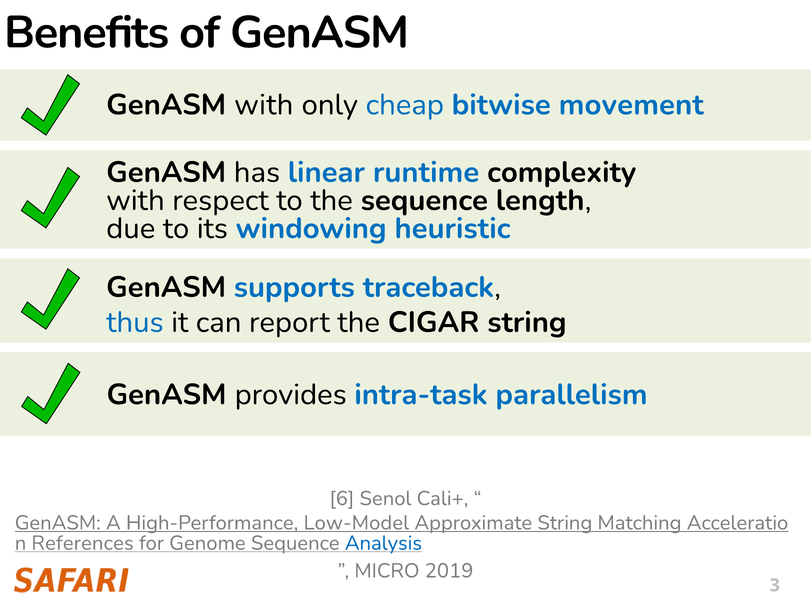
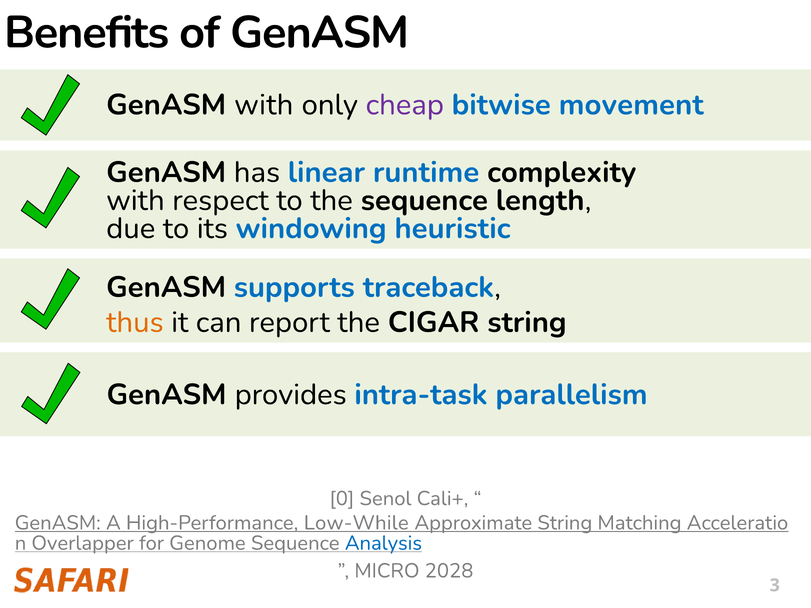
cheap colour: blue -> purple
thus colour: blue -> orange
6: 6 -> 0
Low-Model: Low-Model -> Low-While
References: References -> Overlapper
2019: 2019 -> 2028
